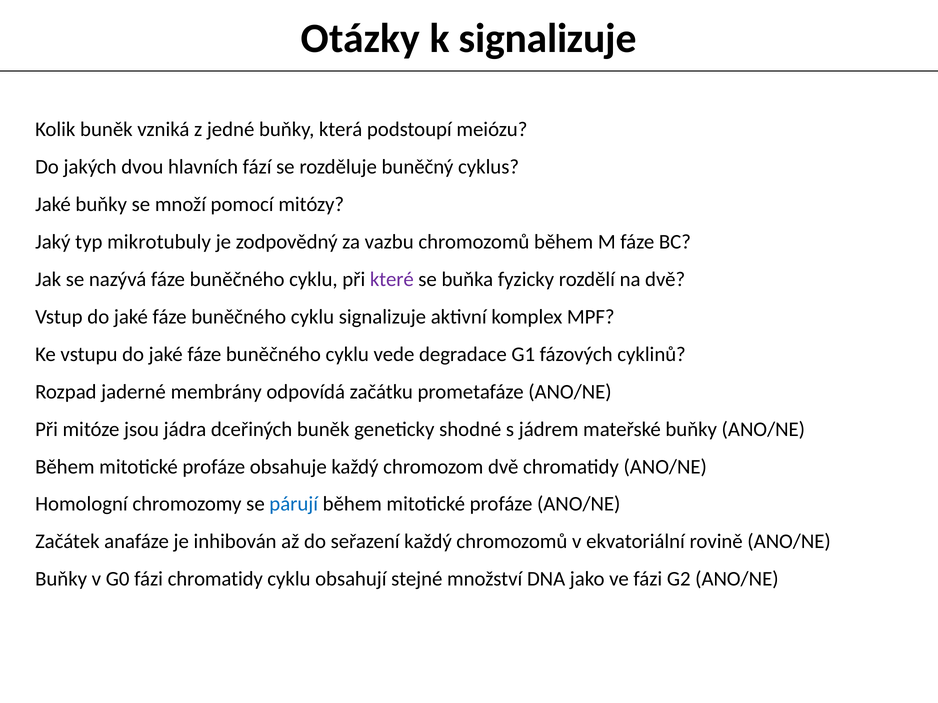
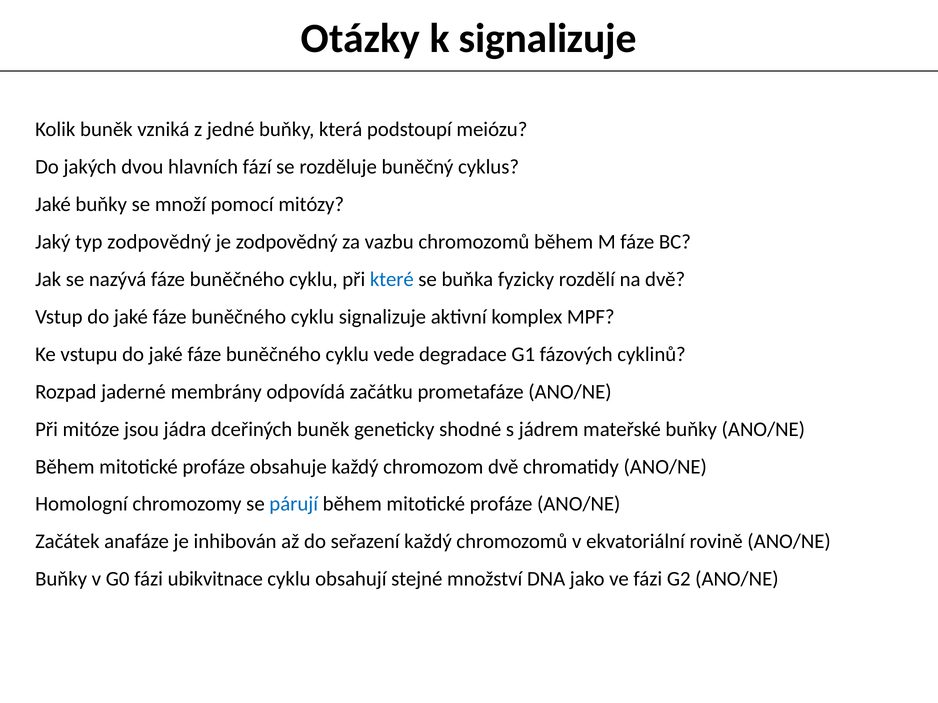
typ mikrotubuly: mikrotubuly -> zodpovědný
které colour: purple -> blue
fázi chromatidy: chromatidy -> ubikvitnace
